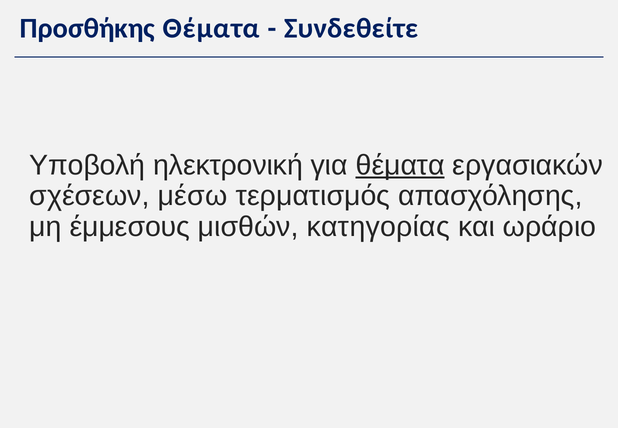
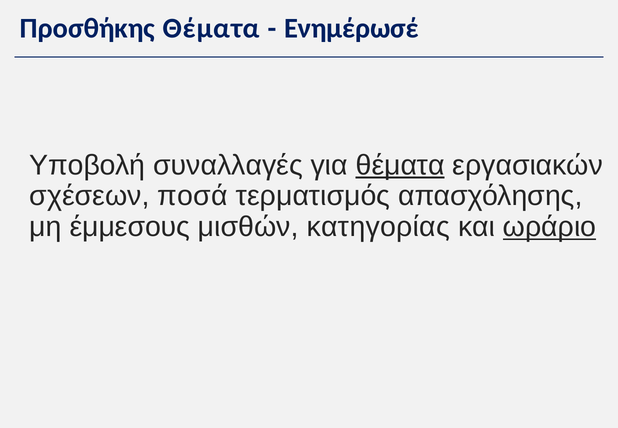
Συνδεθείτε: Συνδεθείτε -> Ενημέρωσέ
ηλεκτρονική: ηλεκτρονική -> συναλλαγές
μέσω: μέσω -> ποσά
ωράριο underline: none -> present
